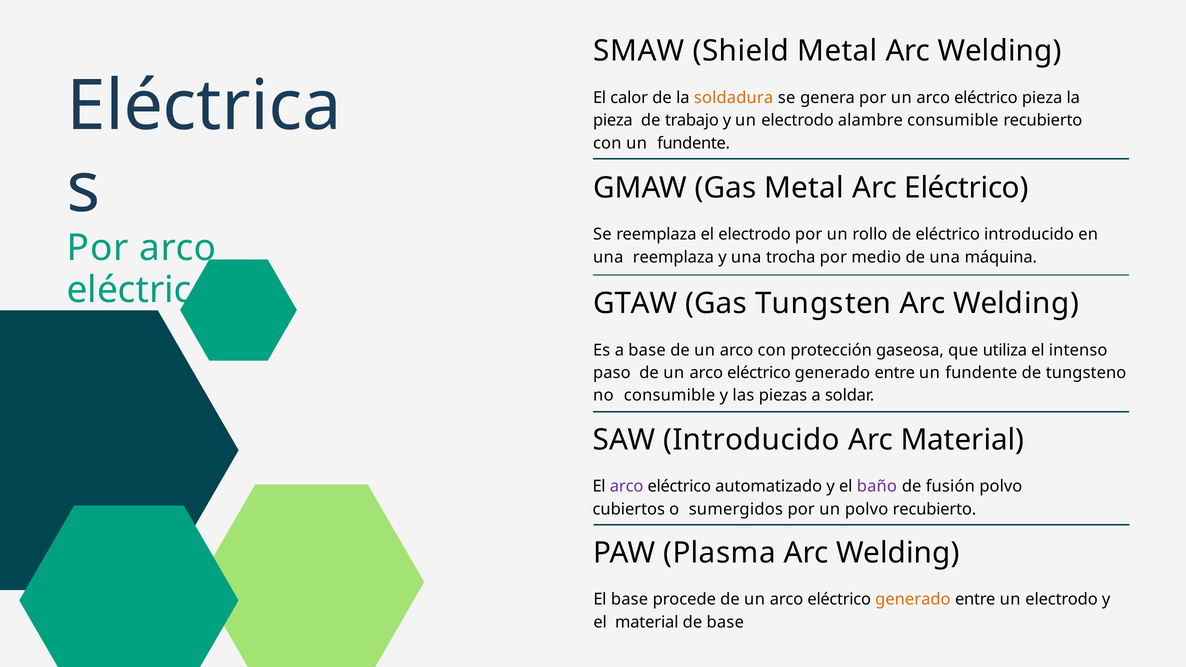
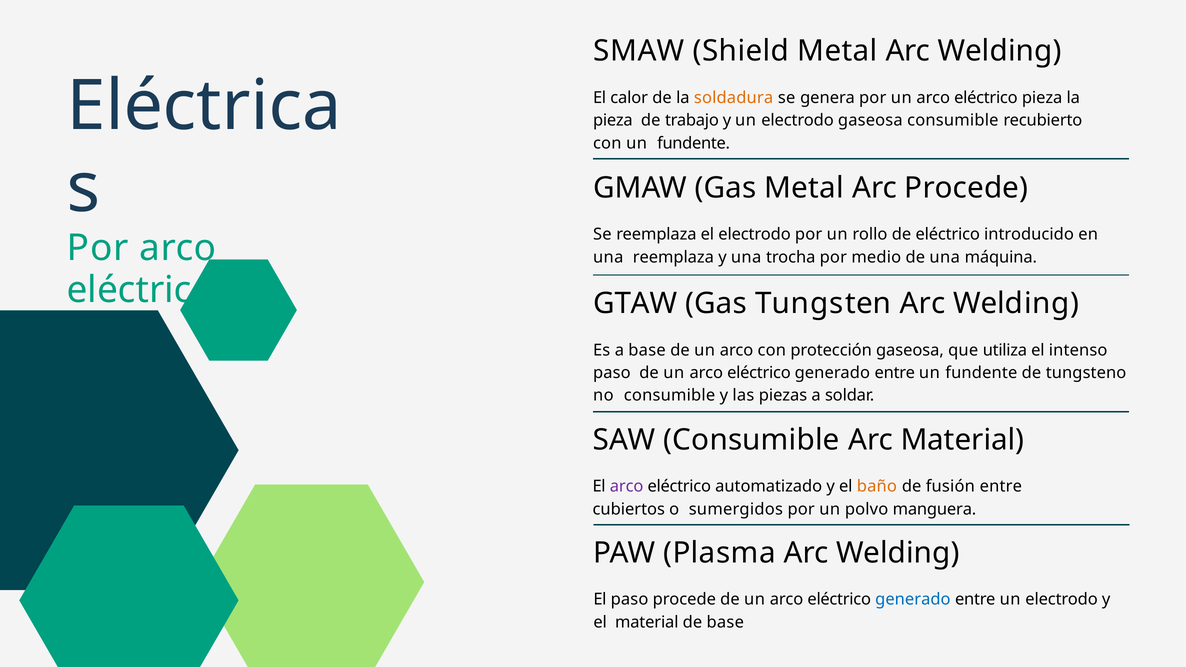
electrodo alambre: alambre -> gaseosa
Arc Eléctrico: Eléctrico -> Procede
SAW Introducido: Introducido -> Consumible
baño colour: purple -> orange
fusión polvo: polvo -> entre
polvo recubierto: recubierto -> manguera
El base: base -> paso
generado at (913, 599) colour: orange -> blue
